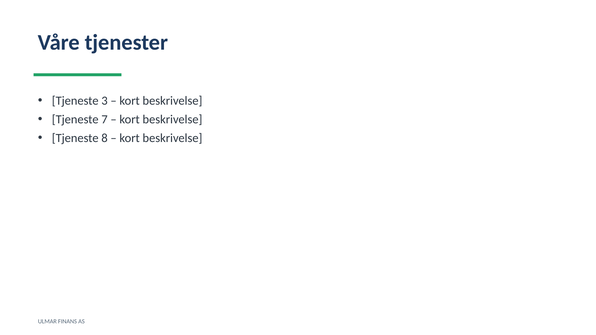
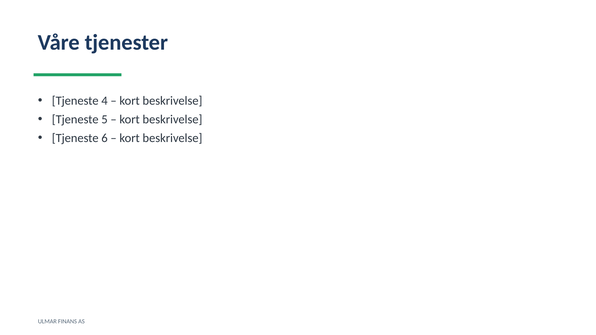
3: 3 -> 4
7: 7 -> 5
8: 8 -> 6
